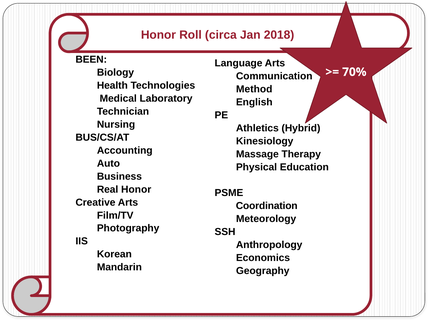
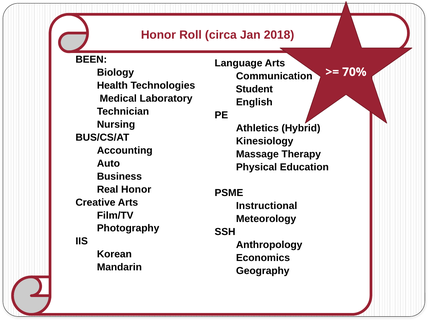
Method: Method -> Student
Coordination: Coordination -> Instructional
